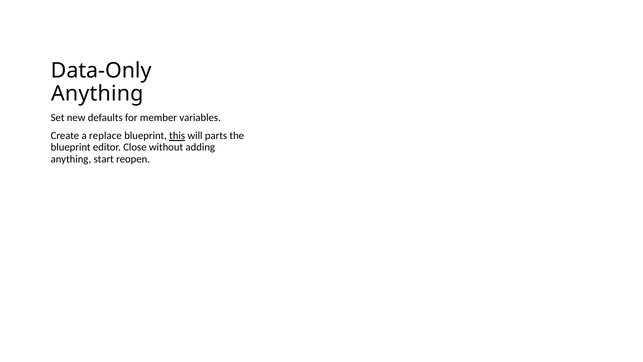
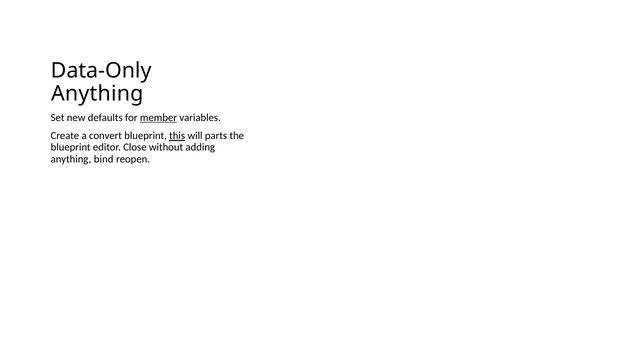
member underline: none -> present
replace: replace -> convert
start: start -> bind
